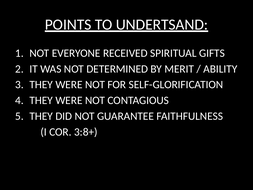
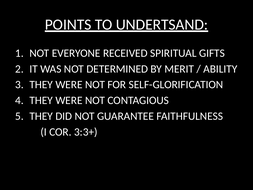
3:8+: 3:8+ -> 3:3+
